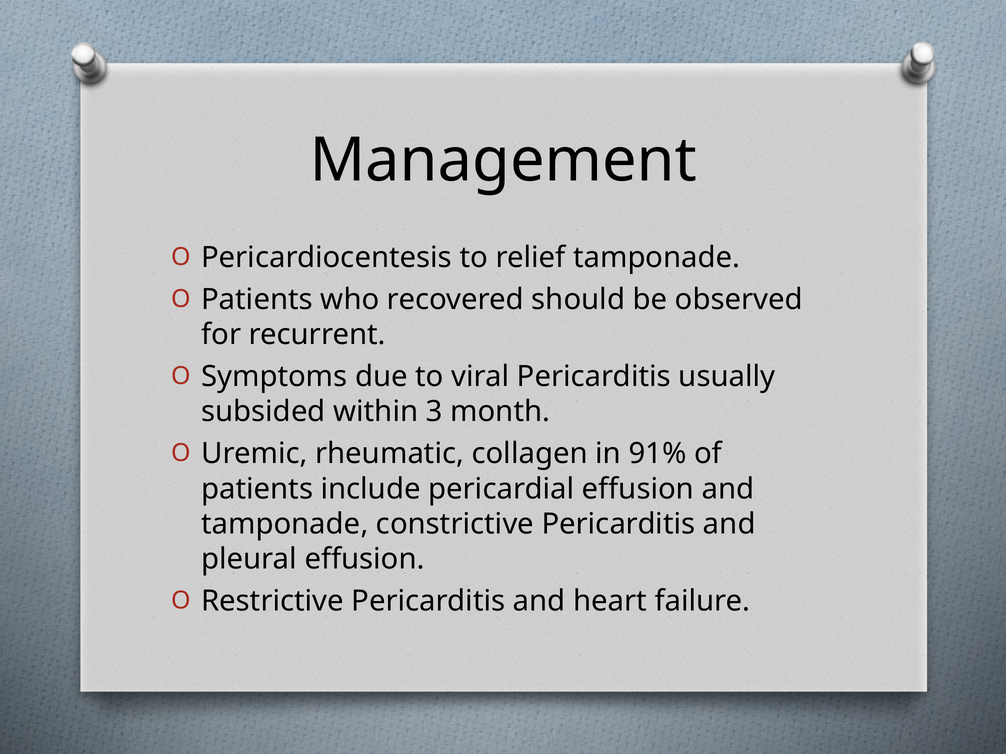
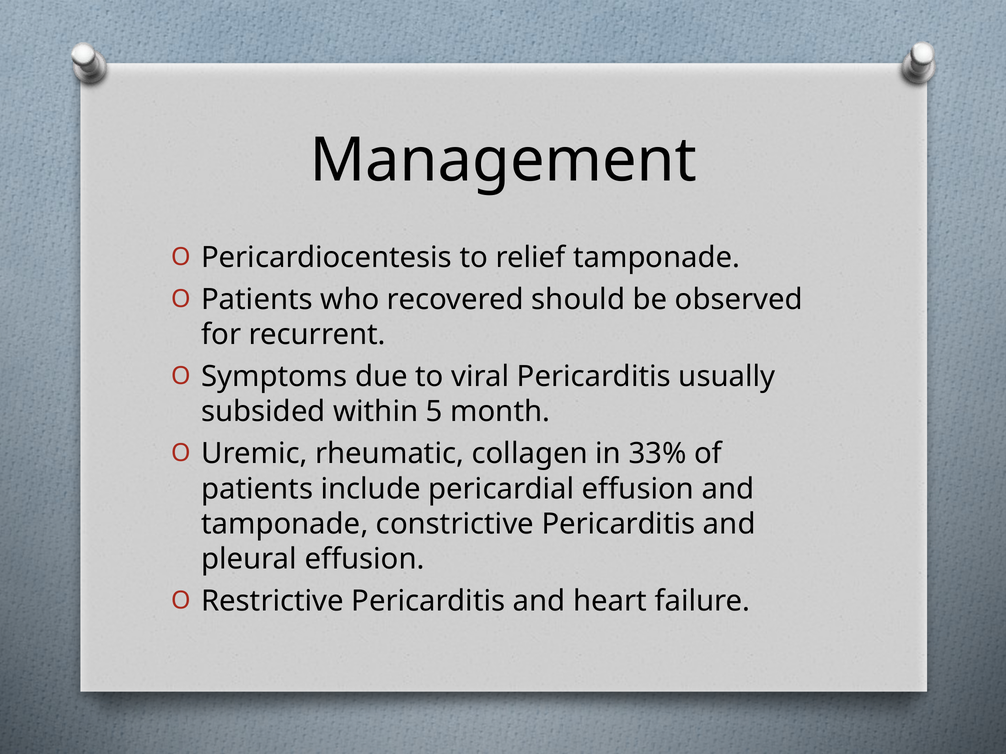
3: 3 -> 5
91%: 91% -> 33%
